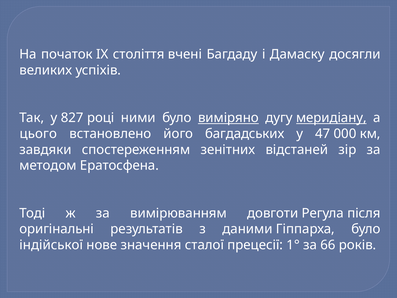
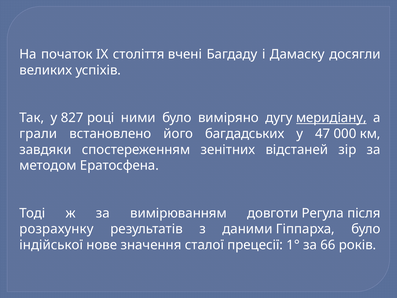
виміряно underline: present -> none
цього: цього -> грали
оригінальні: оригінальні -> розрахунку
